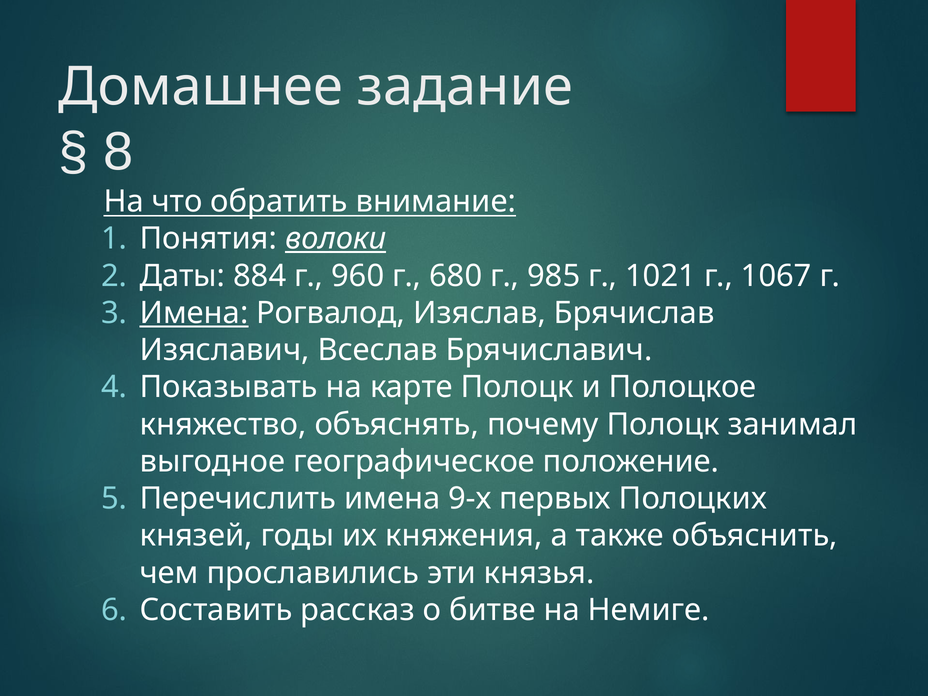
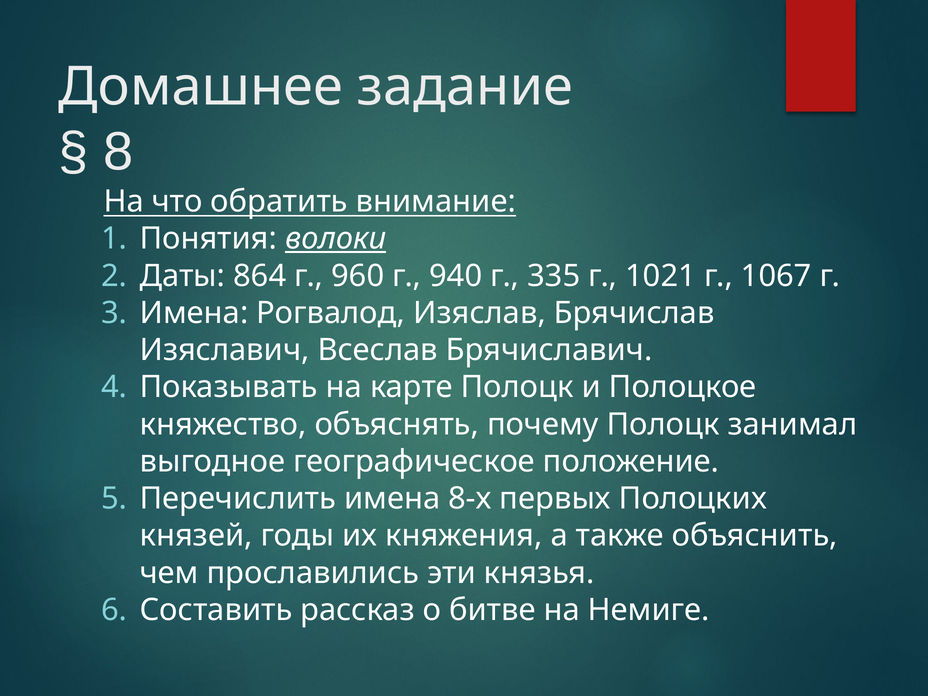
884: 884 -> 864
680: 680 -> 940
985: 985 -> 335
Имена at (194, 313) underline: present -> none
9-х: 9-х -> 8-х
